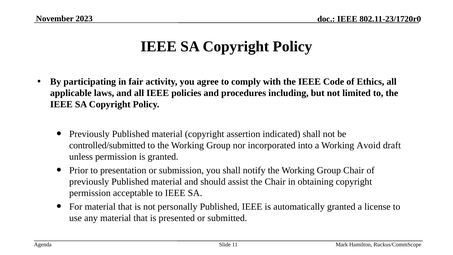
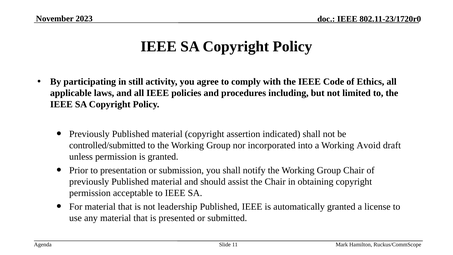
fair: fair -> still
personally: personally -> leadership
